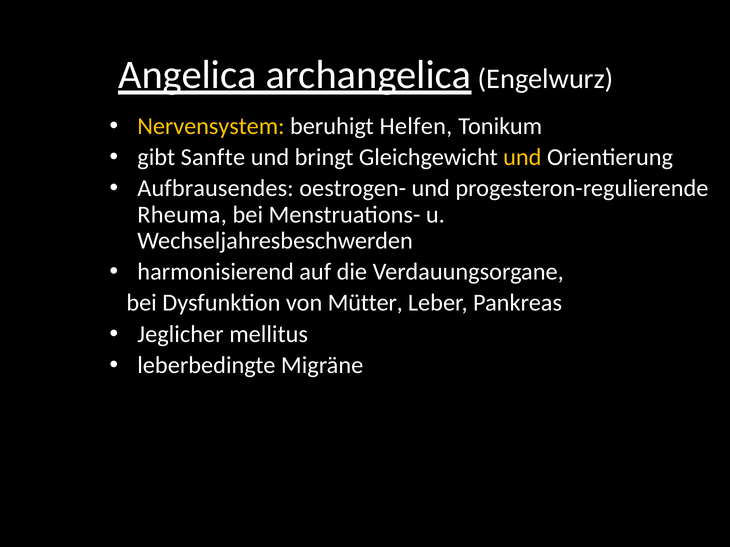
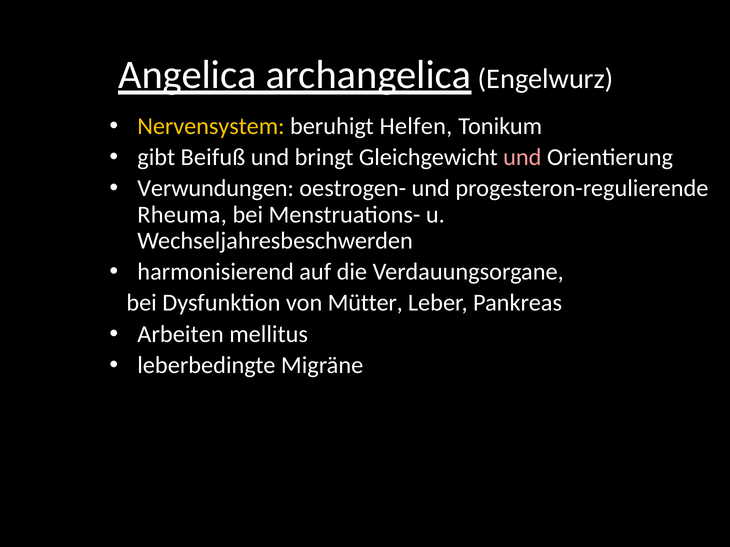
Sanfte: Sanfte -> Beifuß
und at (522, 157) colour: yellow -> pink
Aufbrausendes: Aufbrausendes -> Verwundungen
Jeglicher: Jeglicher -> Arbeiten
